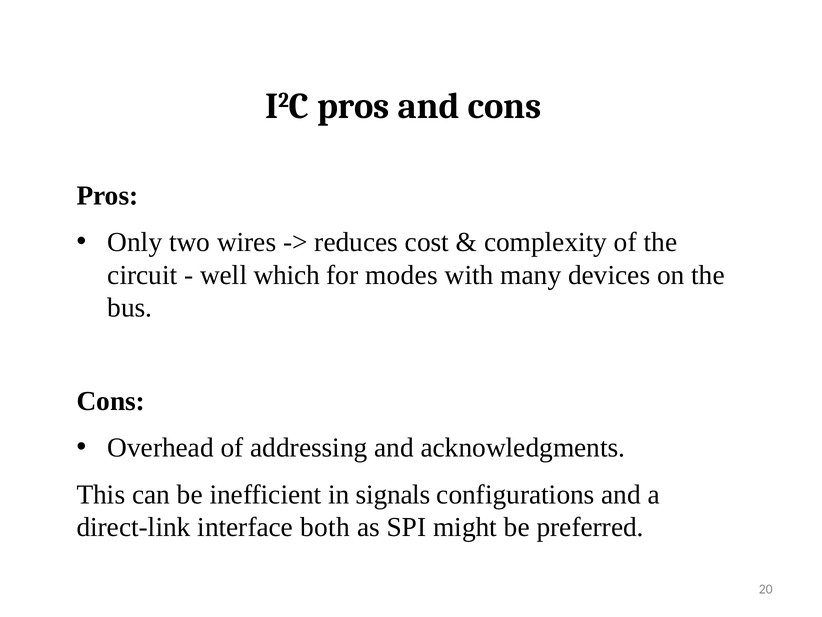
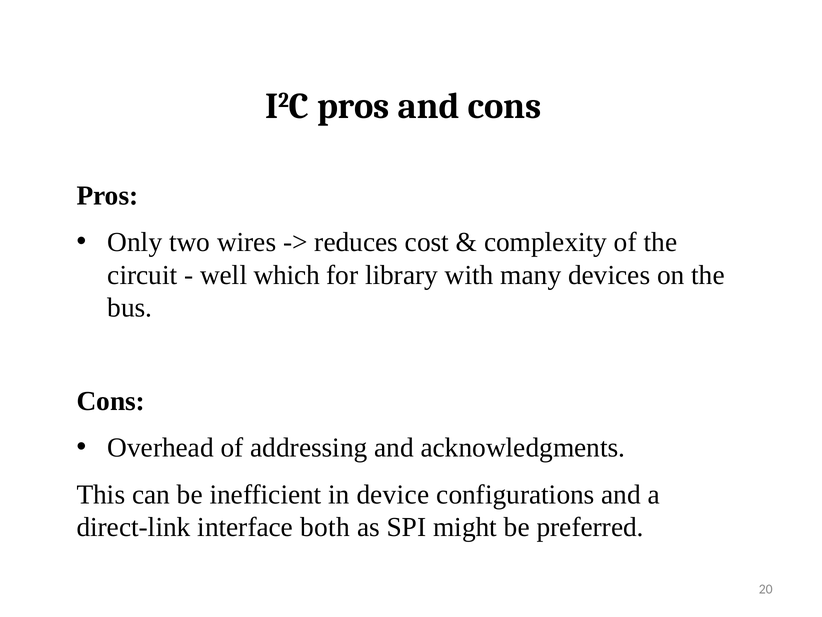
modes: modes -> library
signals: signals -> device
